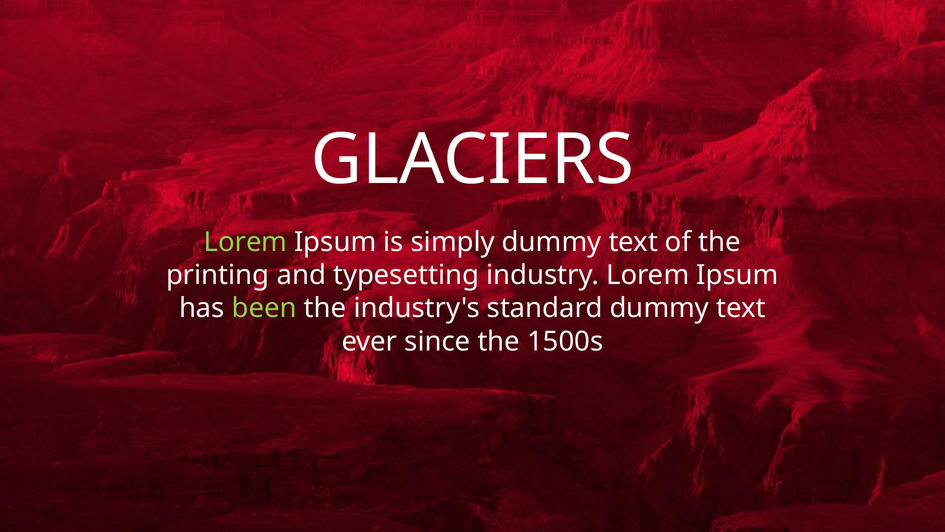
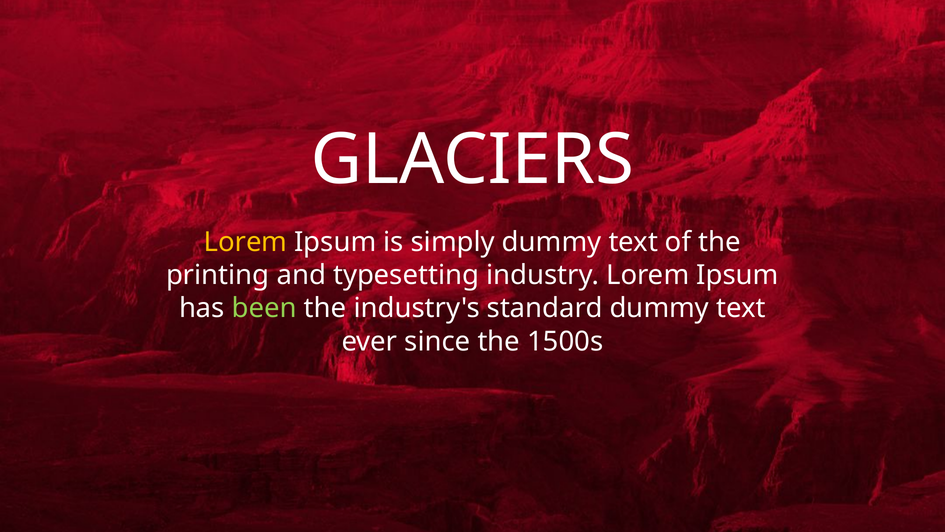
Lorem at (246, 242) colour: light green -> yellow
